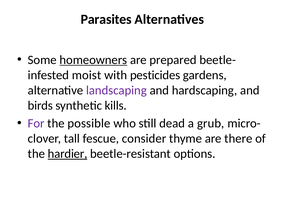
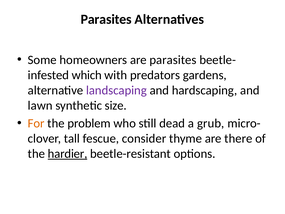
homeowners underline: present -> none
are prepared: prepared -> parasites
moist: moist -> which
pesticides: pesticides -> predators
birds: birds -> lawn
kills: kills -> size
For colour: purple -> orange
possible: possible -> problem
